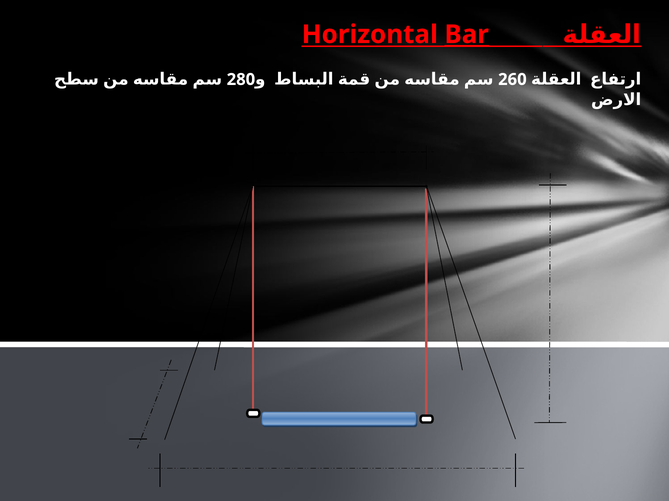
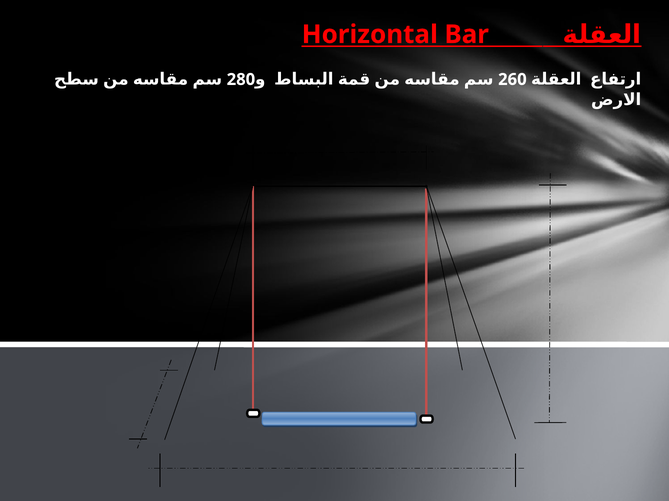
Bar underline: present -> none
